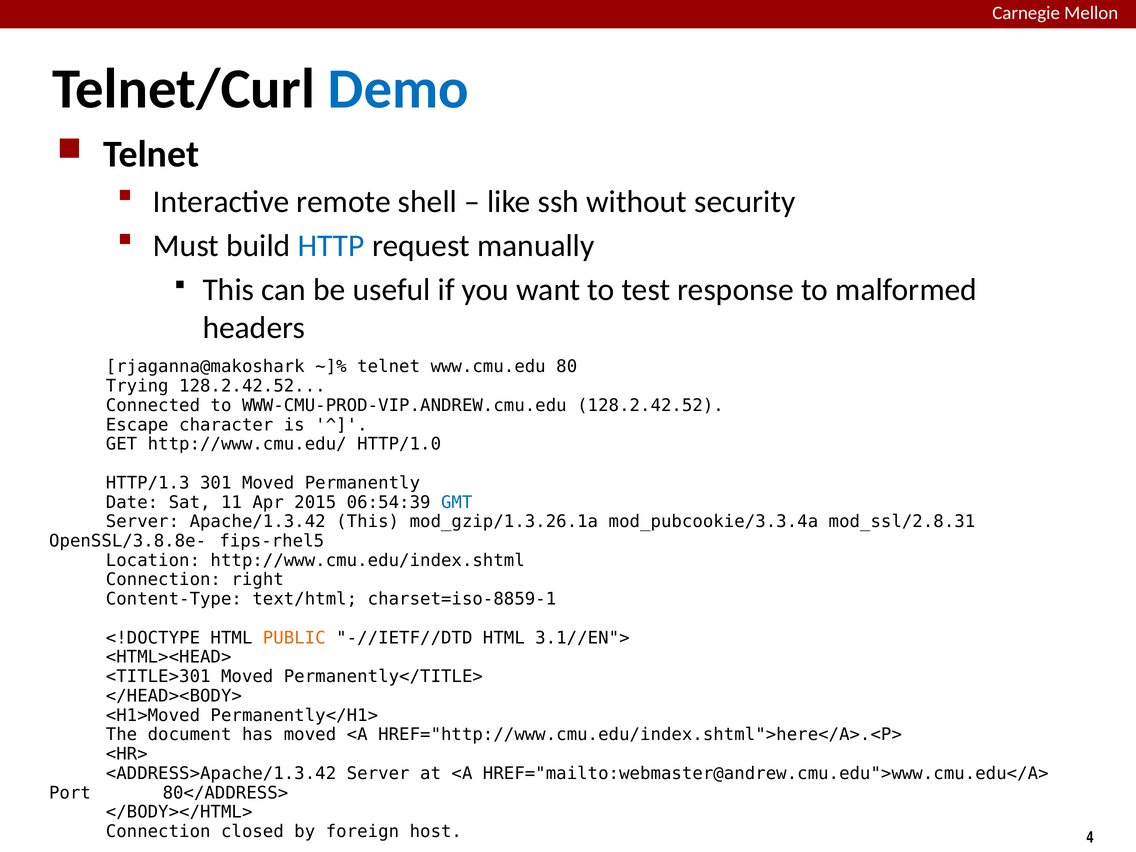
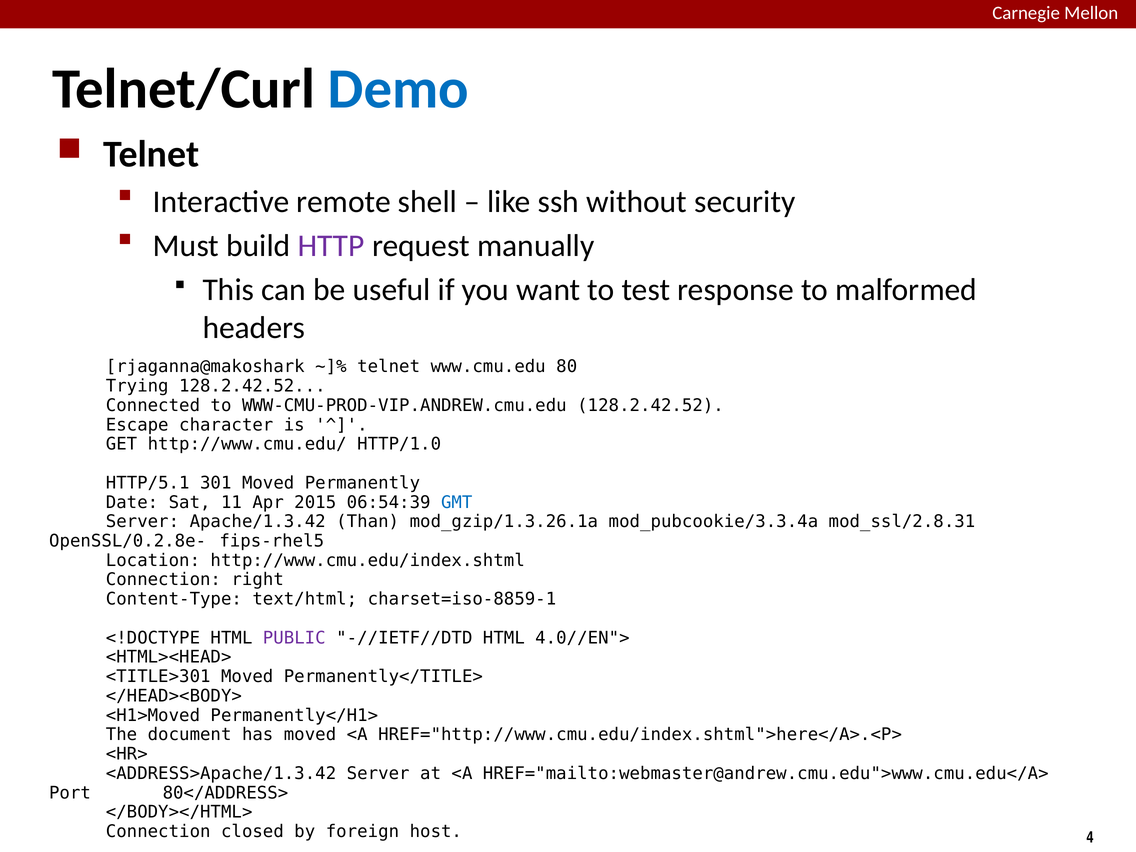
HTTP colour: blue -> purple
HTTP/1.3: HTTP/1.3 -> HTTP/5.1
Apache/1.3.42 This: This -> Than
OpenSSL/3.8.8e-: OpenSSL/3.8.8e- -> OpenSSL/0.2.8e-
PUBLIC colour: orange -> purple
3.1//EN">: 3.1//EN"> -> 4.0//EN">
